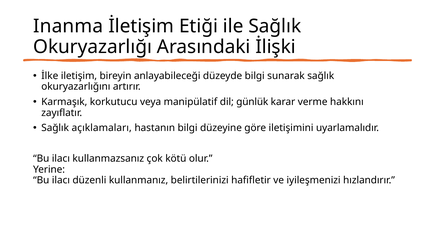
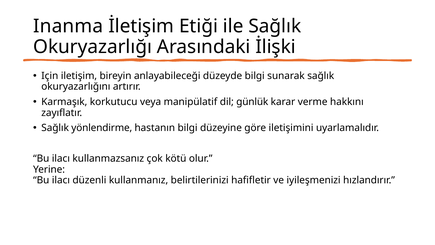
İlke: İlke -> Için
açıklamaları: açıklamaları -> yönlendirme
